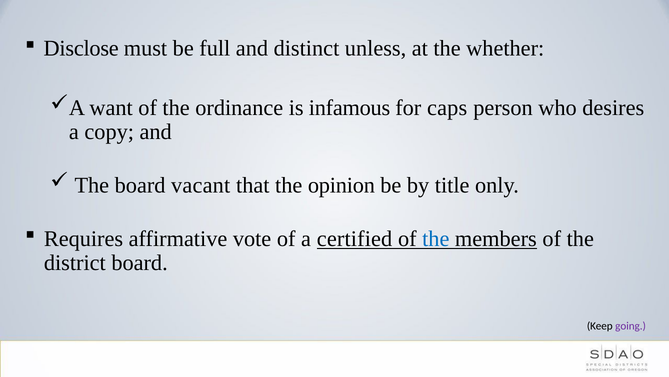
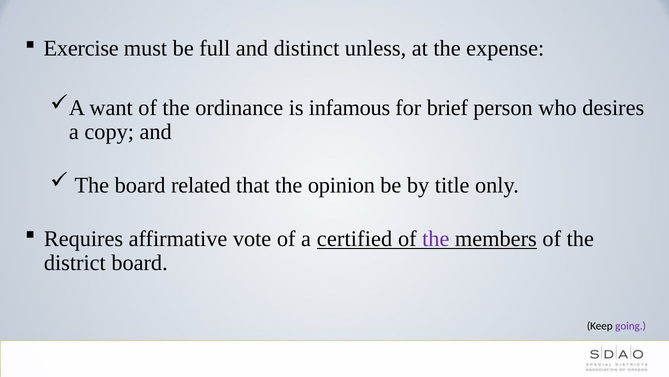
Disclose: Disclose -> Exercise
whether: whether -> expense
caps: caps -> brief
vacant: vacant -> related
the at (436, 238) colour: blue -> purple
